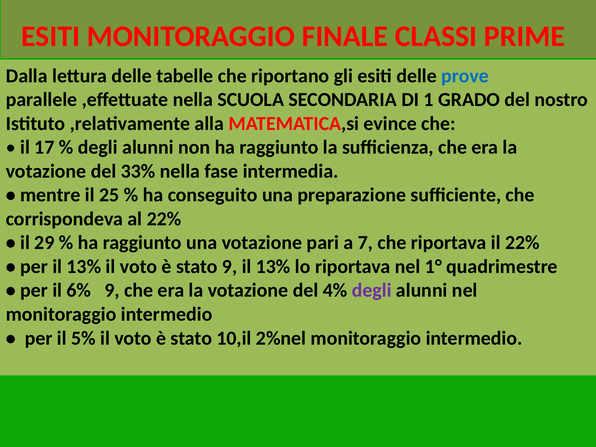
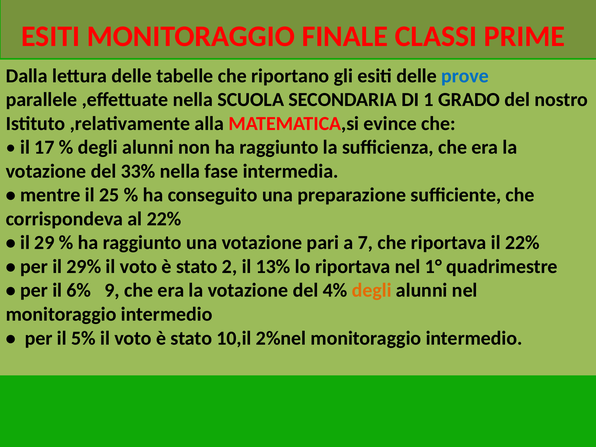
per il 13%: 13% -> 29%
stato 9: 9 -> 2
degli at (372, 290) colour: purple -> orange
